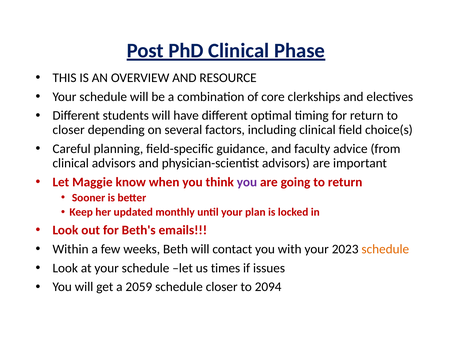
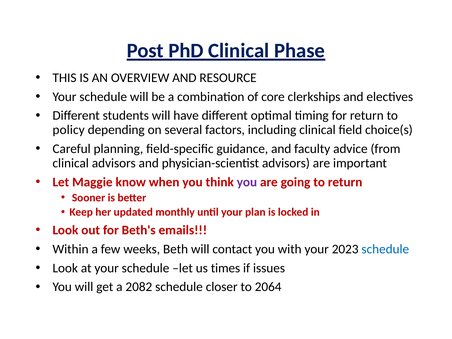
closer at (69, 130): closer -> policy
schedule at (385, 249) colour: orange -> blue
2059: 2059 -> 2082
2094: 2094 -> 2064
